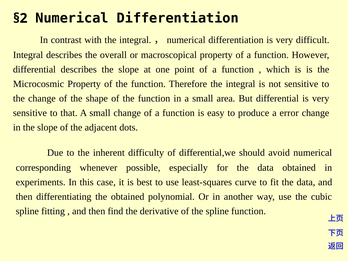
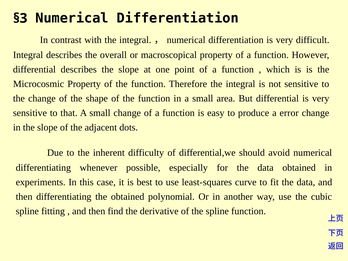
§2: §2 -> §3
corresponding at (43, 168): corresponding -> differentiating
